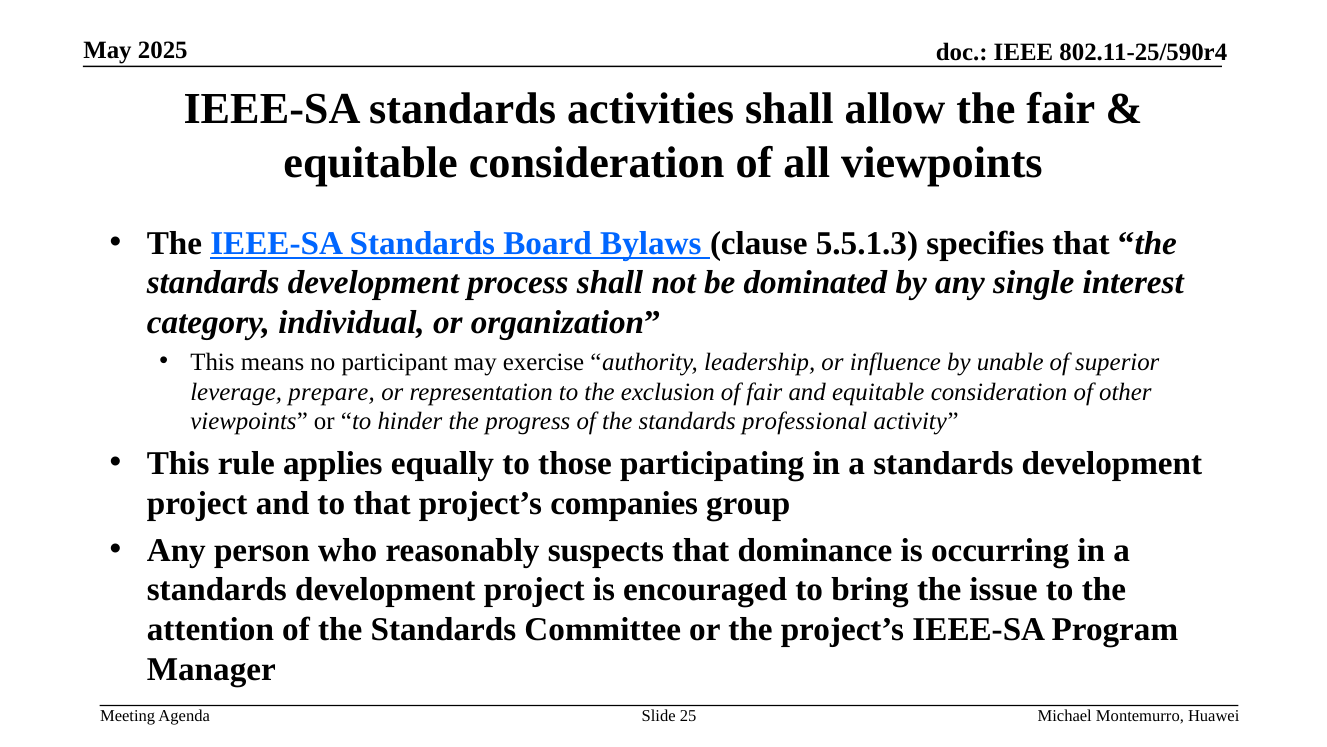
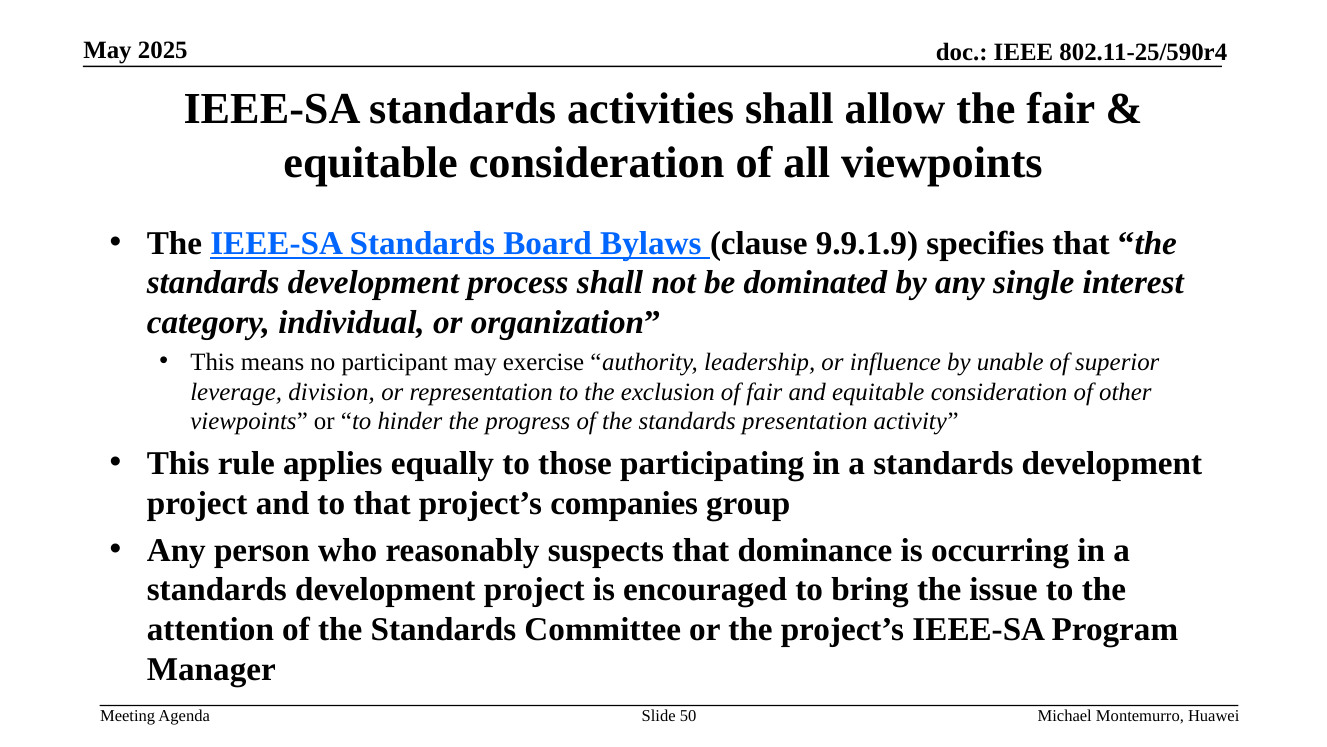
5.5.1.3: 5.5.1.3 -> 9.9.1.9
prepare: prepare -> division
professional: professional -> presentation
25: 25 -> 50
